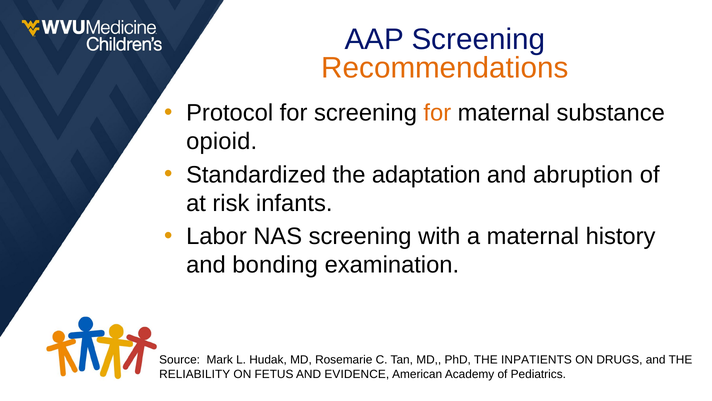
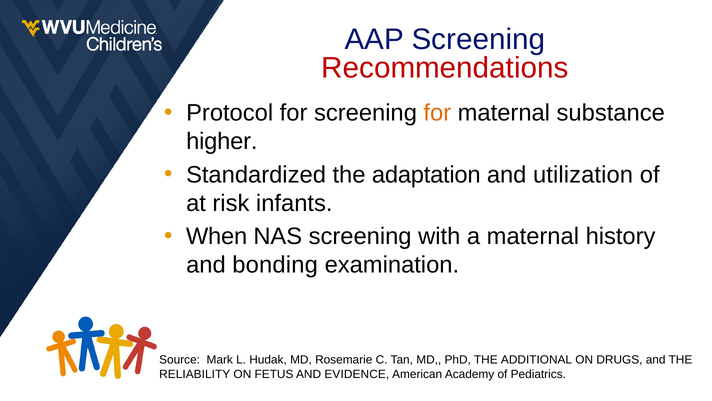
Recommendations colour: orange -> red
opioid: opioid -> higher
abruption: abruption -> utilization
Labor: Labor -> When
INPATIENTS: INPATIENTS -> ADDITIONAL
